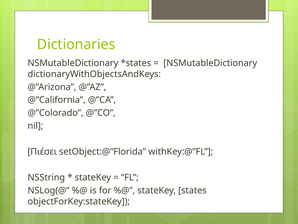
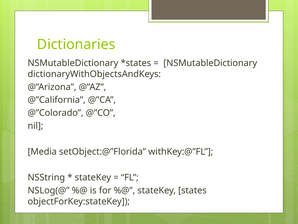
Πιέσει: Πιέσει -> Media
